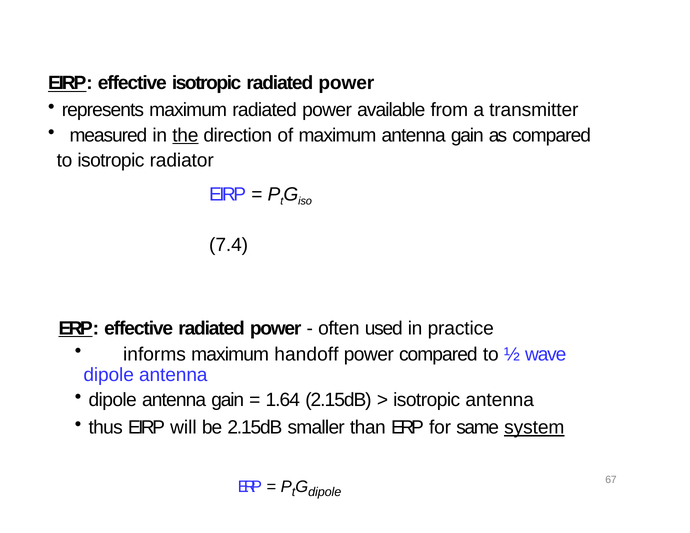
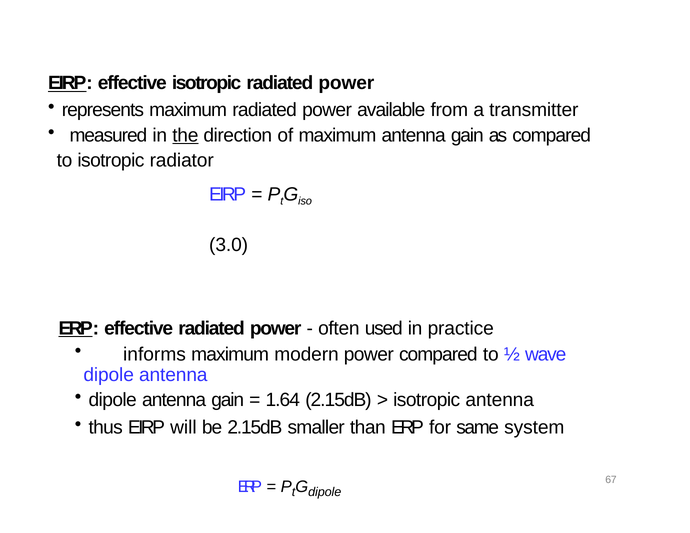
7.4: 7.4 -> 3.0
handoff: handoff -> modern
system underline: present -> none
